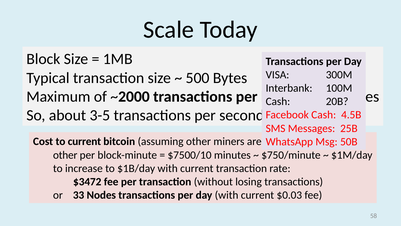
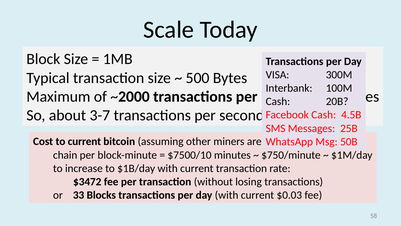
3-5: 3-5 -> 3-7
other at (65, 155): other -> chain
Nodes: Nodes -> Blocks
